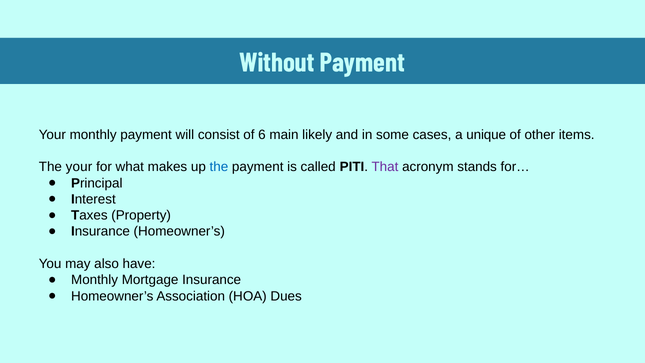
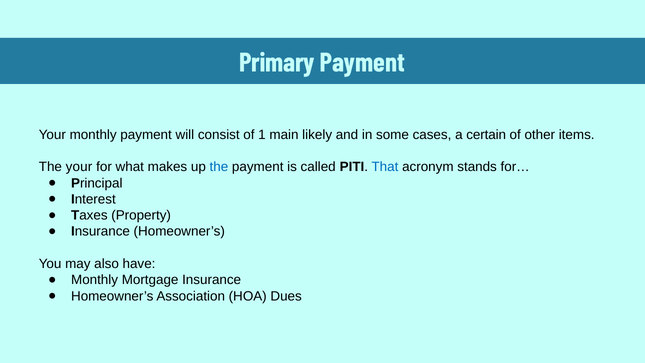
Without: Without -> Primary
6: 6 -> 1
unique: unique -> certain
That colour: purple -> blue
